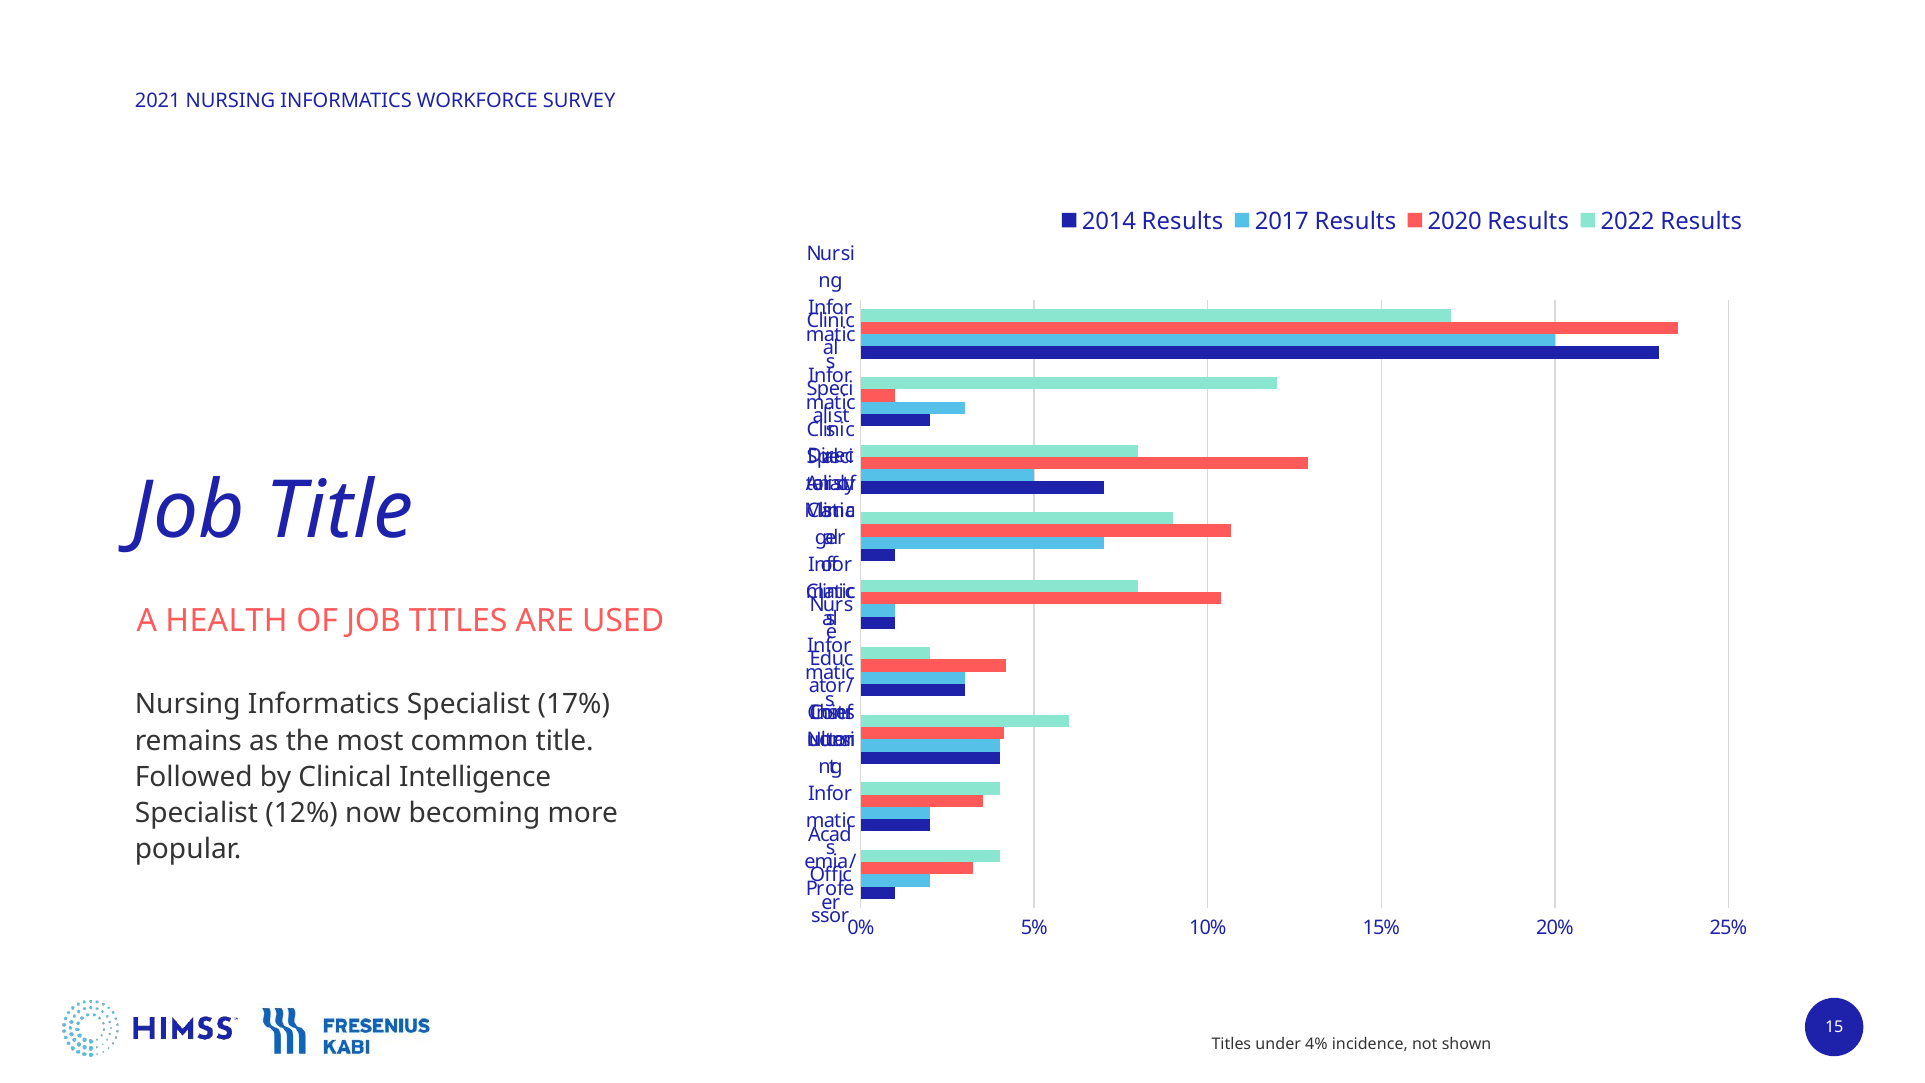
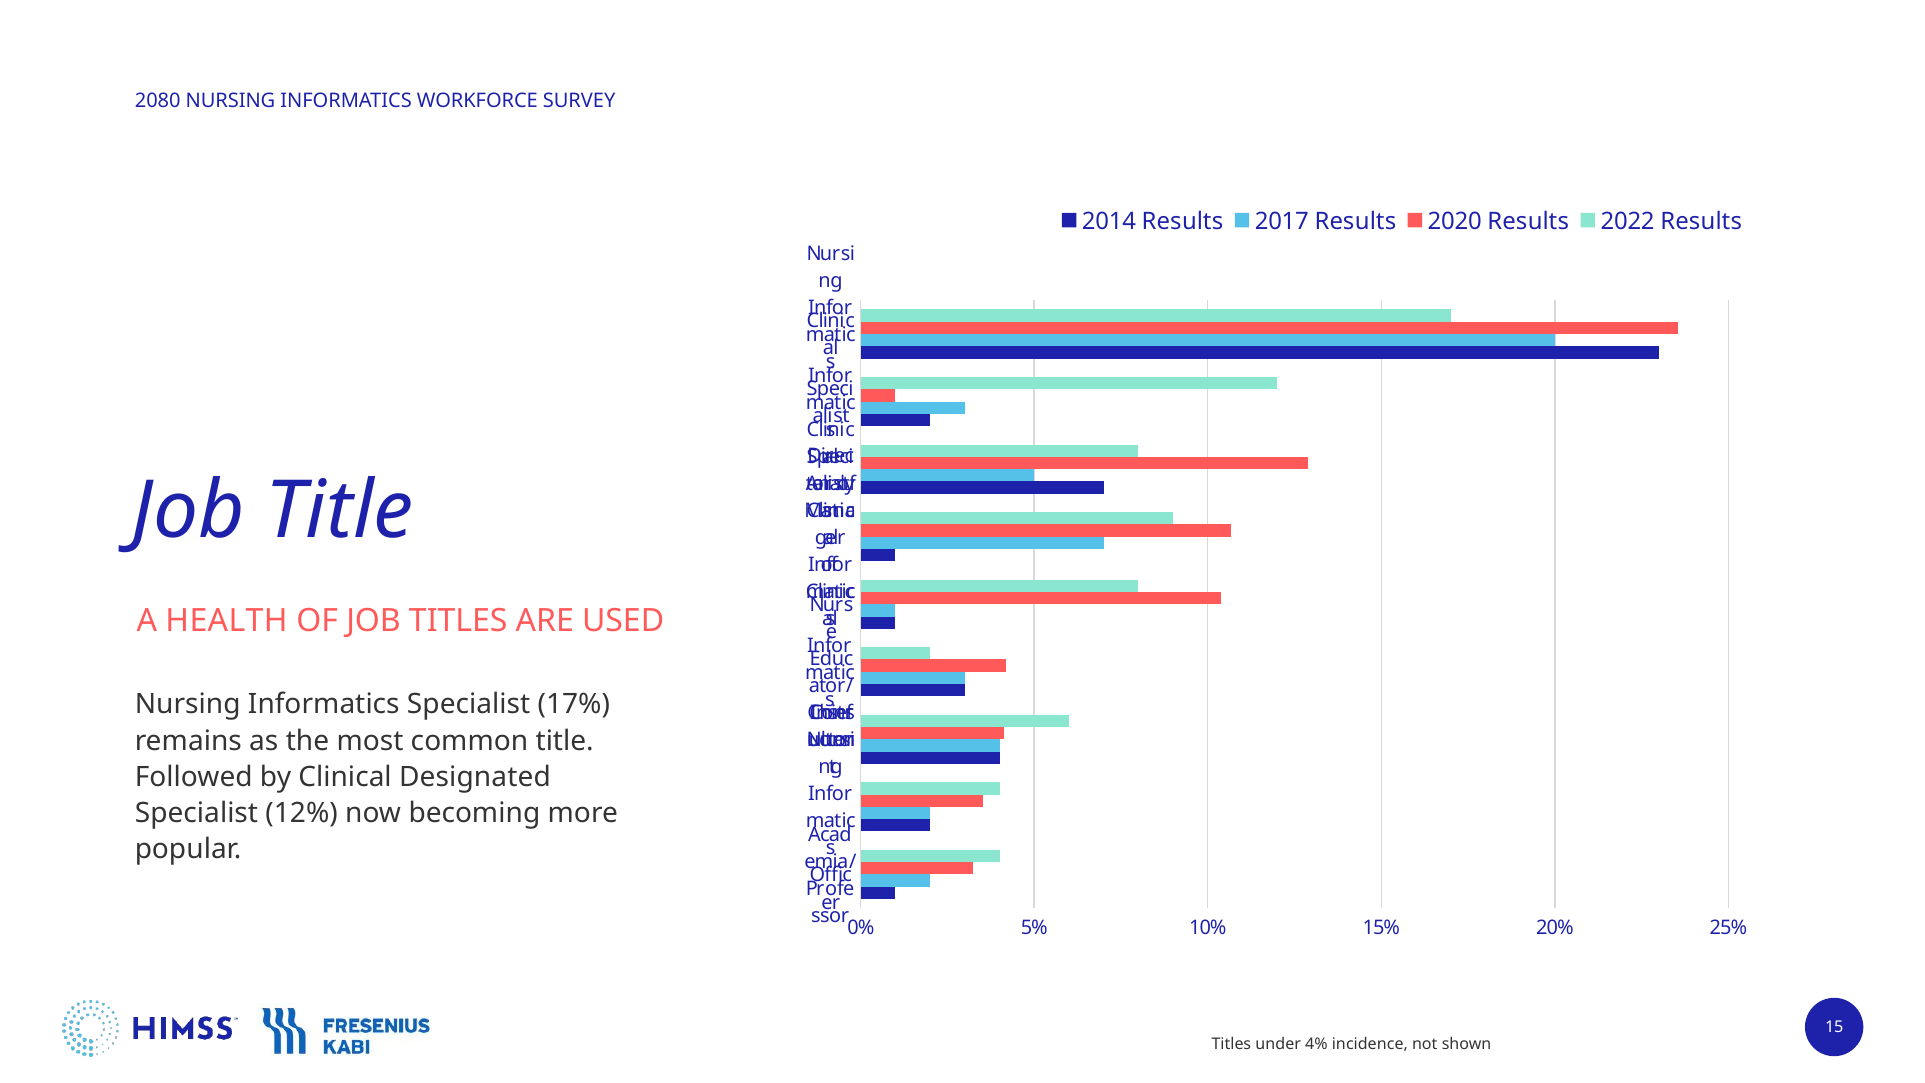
2021: 2021 -> 2080
Intelligence: Intelligence -> Designated
